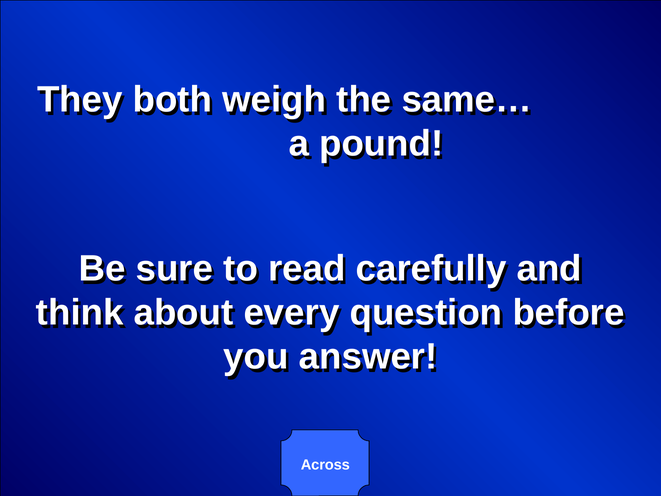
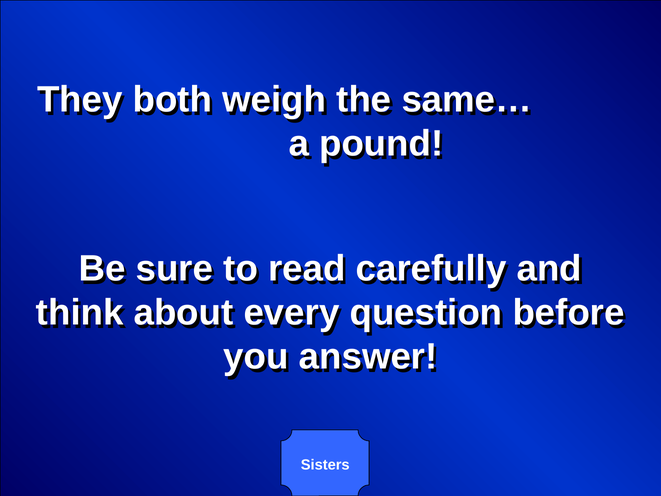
Across: Across -> Sisters
